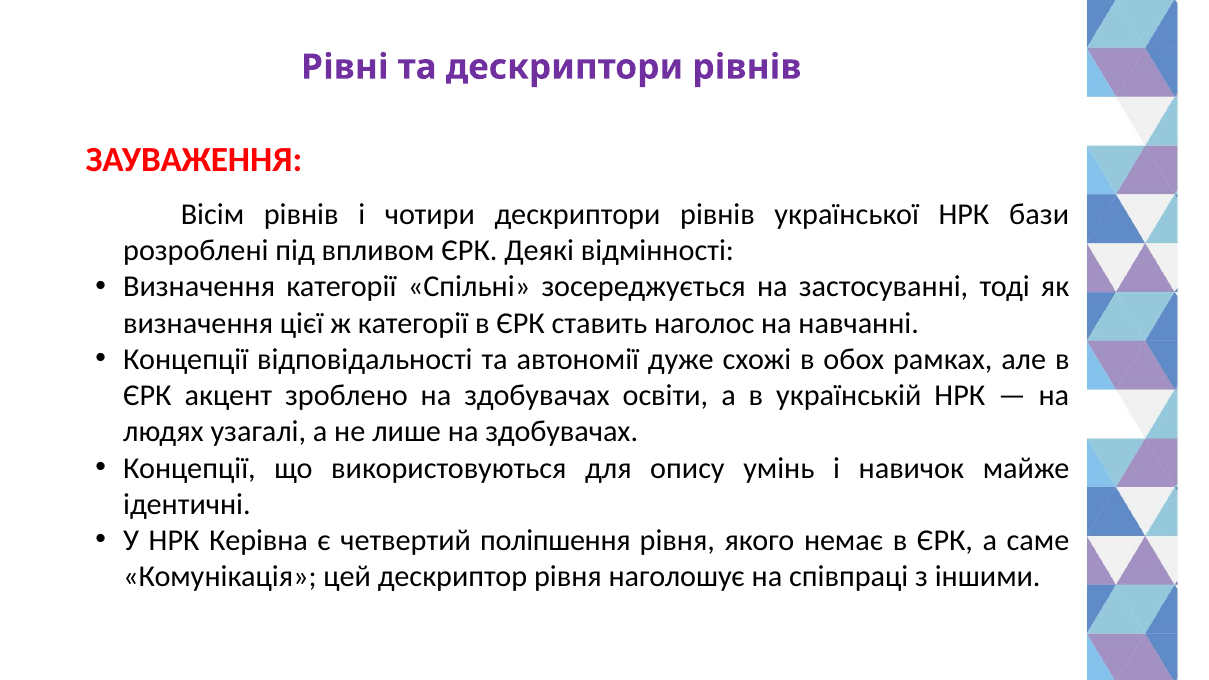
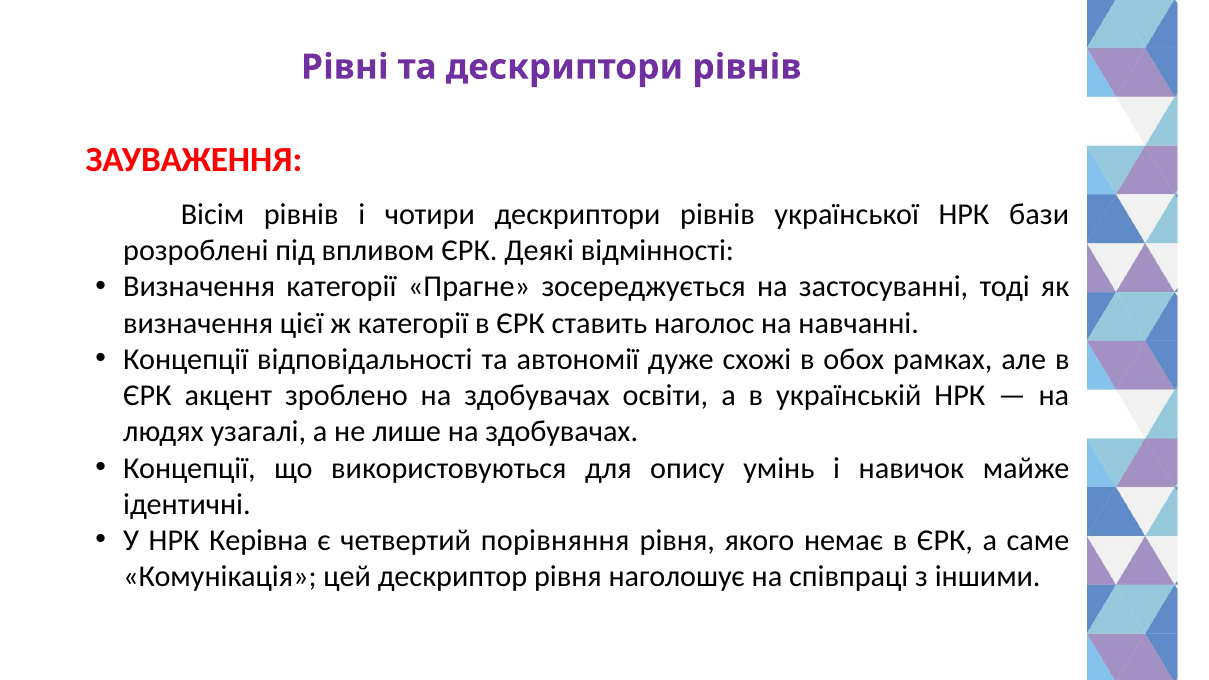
Спільні: Спільні -> Прагне
поліпшення: поліпшення -> порівняння
